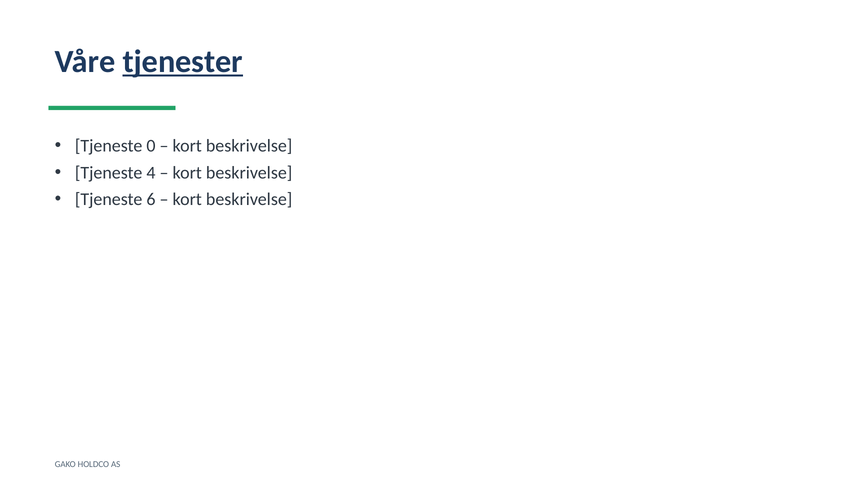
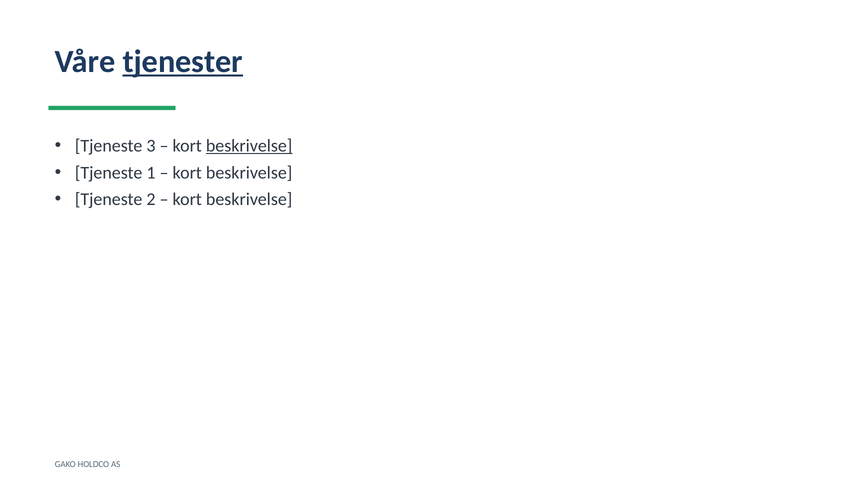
0: 0 -> 3
beskrivelse at (249, 146) underline: none -> present
4: 4 -> 1
6: 6 -> 2
